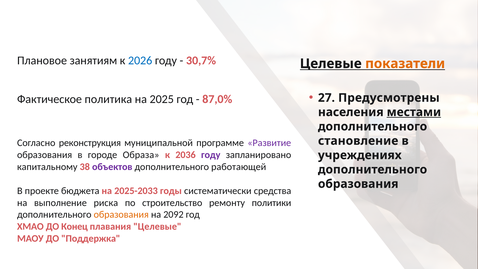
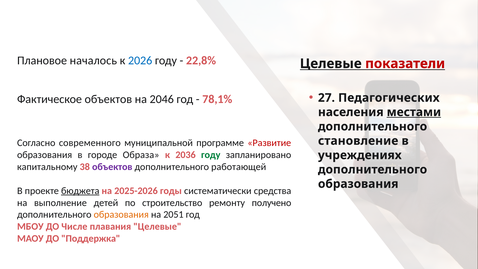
занятиям: занятиям -> началось
30,7%: 30,7% -> 22,8%
показатели colour: orange -> red
Предусмотрены: Предусмотрены -> Педагогических
Фактическое политика: политика -> объектов
2025: 2025 -> 2046
87,0%: 87,0% -> 78,1%
реконструкция: реконструкция -> современного
Развитие colour: purple -> red
году at (211, 155) colour: purple -> green
бюджета underline: none -> present
2025-2033: 2025-2033 -> 2025-2026
риска: риска -> детей
политики: политики -> получено
2092: 2092 -> 2051
ХМАО: ХМАО -> МБОУ
Конец: Конец -> Числе
